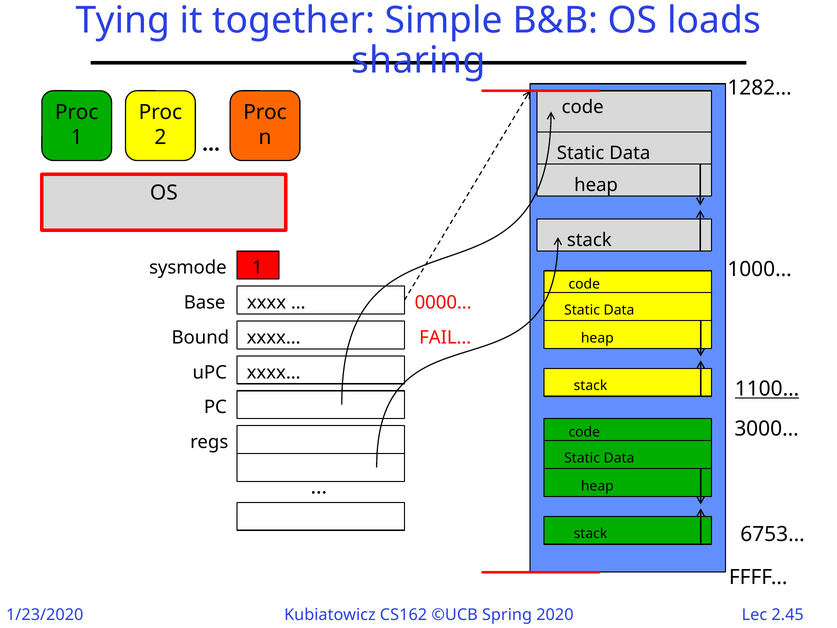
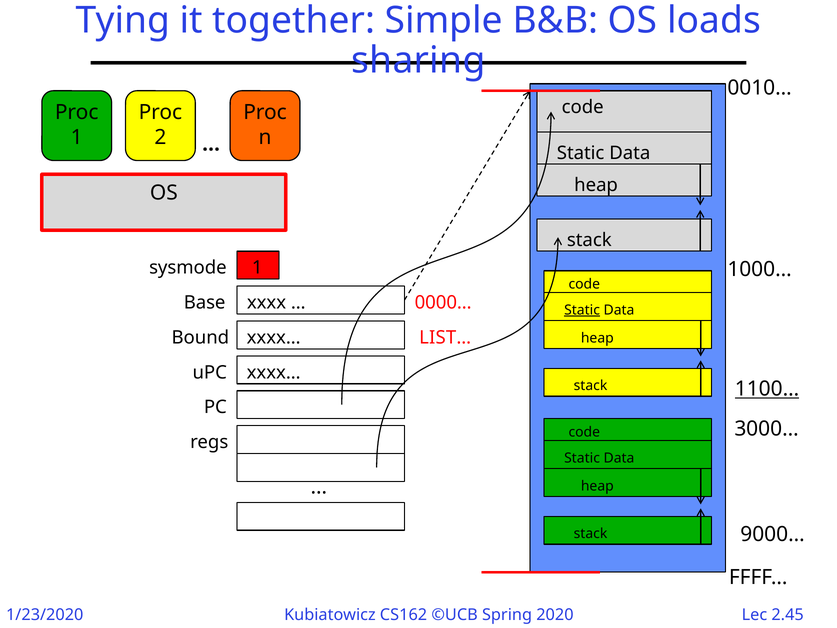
1282…: 1282… -> 0010…
Static at (582, 310) underline: none -> present
FAIL…: FAIL… -> LIST…
6753…: 6753… -> 9000…
